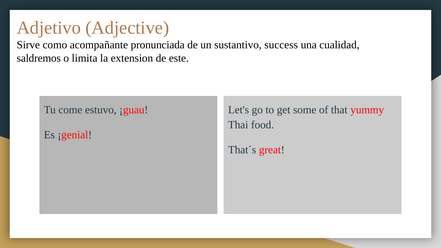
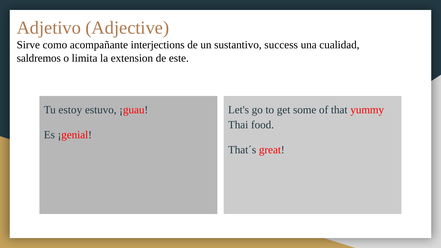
pronunciada: pronunciada -> interjections
come: come -> estoy
